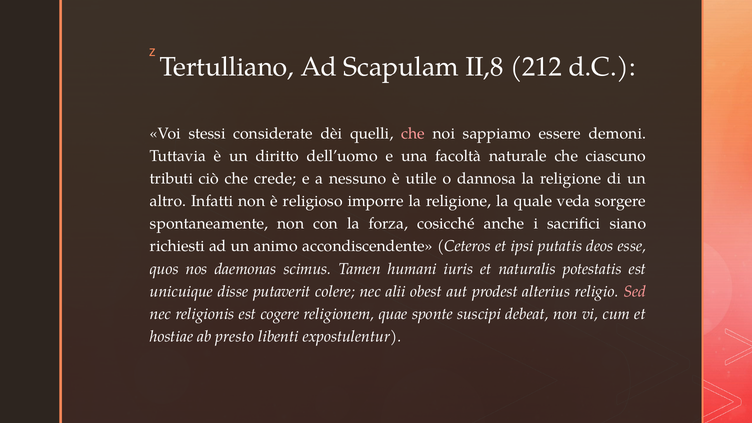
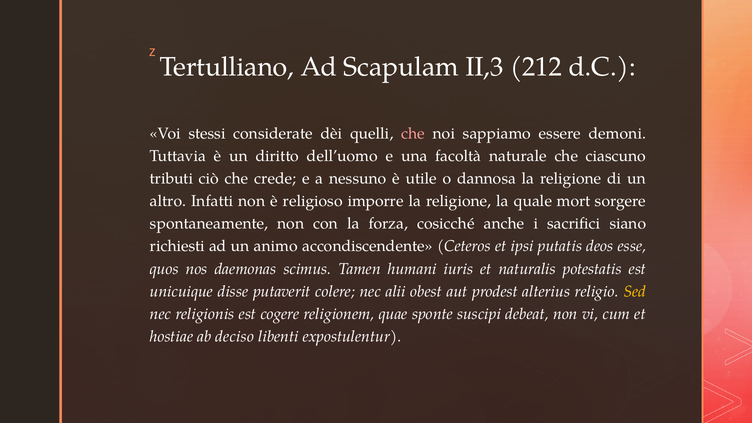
II,8: II,8 -> II,3
veda: veda -> mort
Sed colour: pink -> yellow
presto: presto -> deciso
